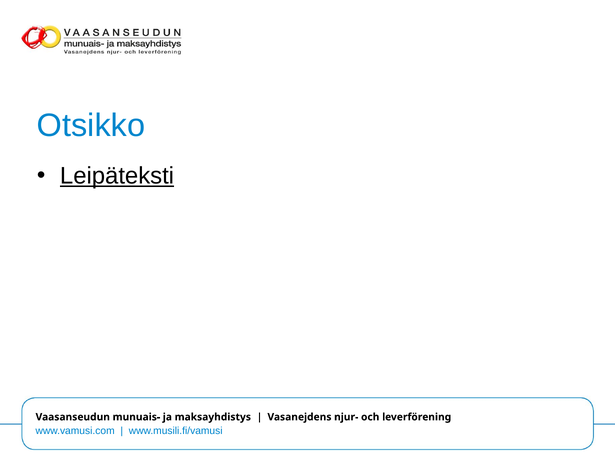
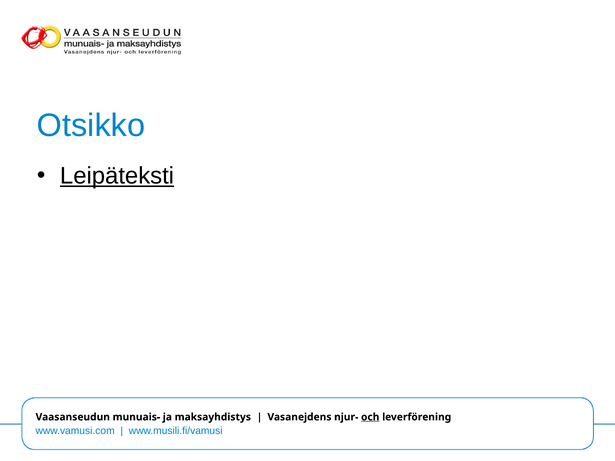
och underline: none -> present
